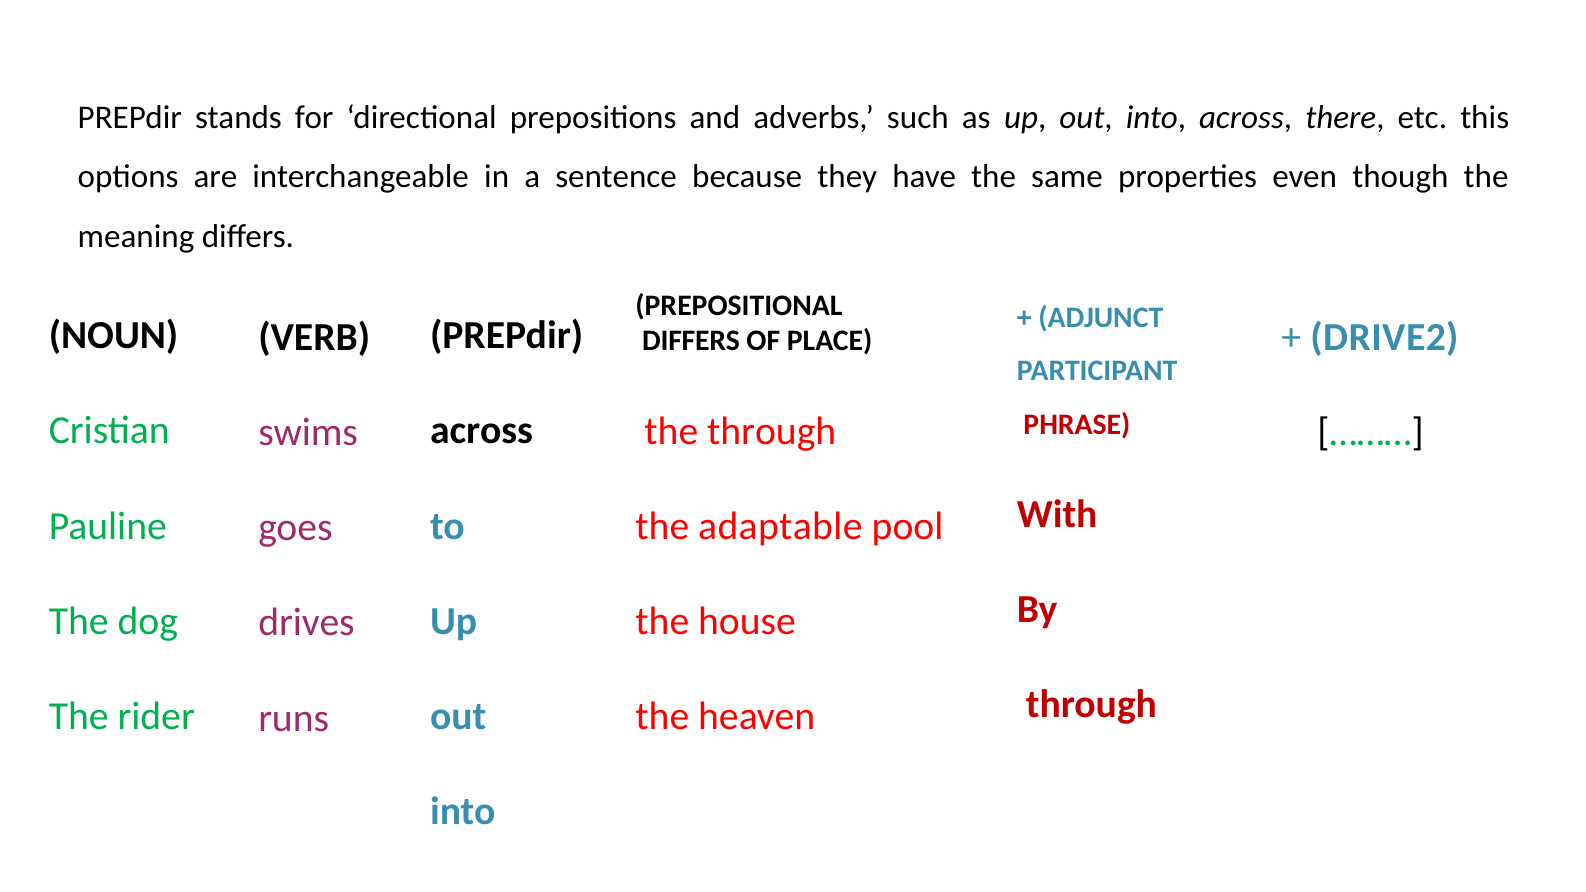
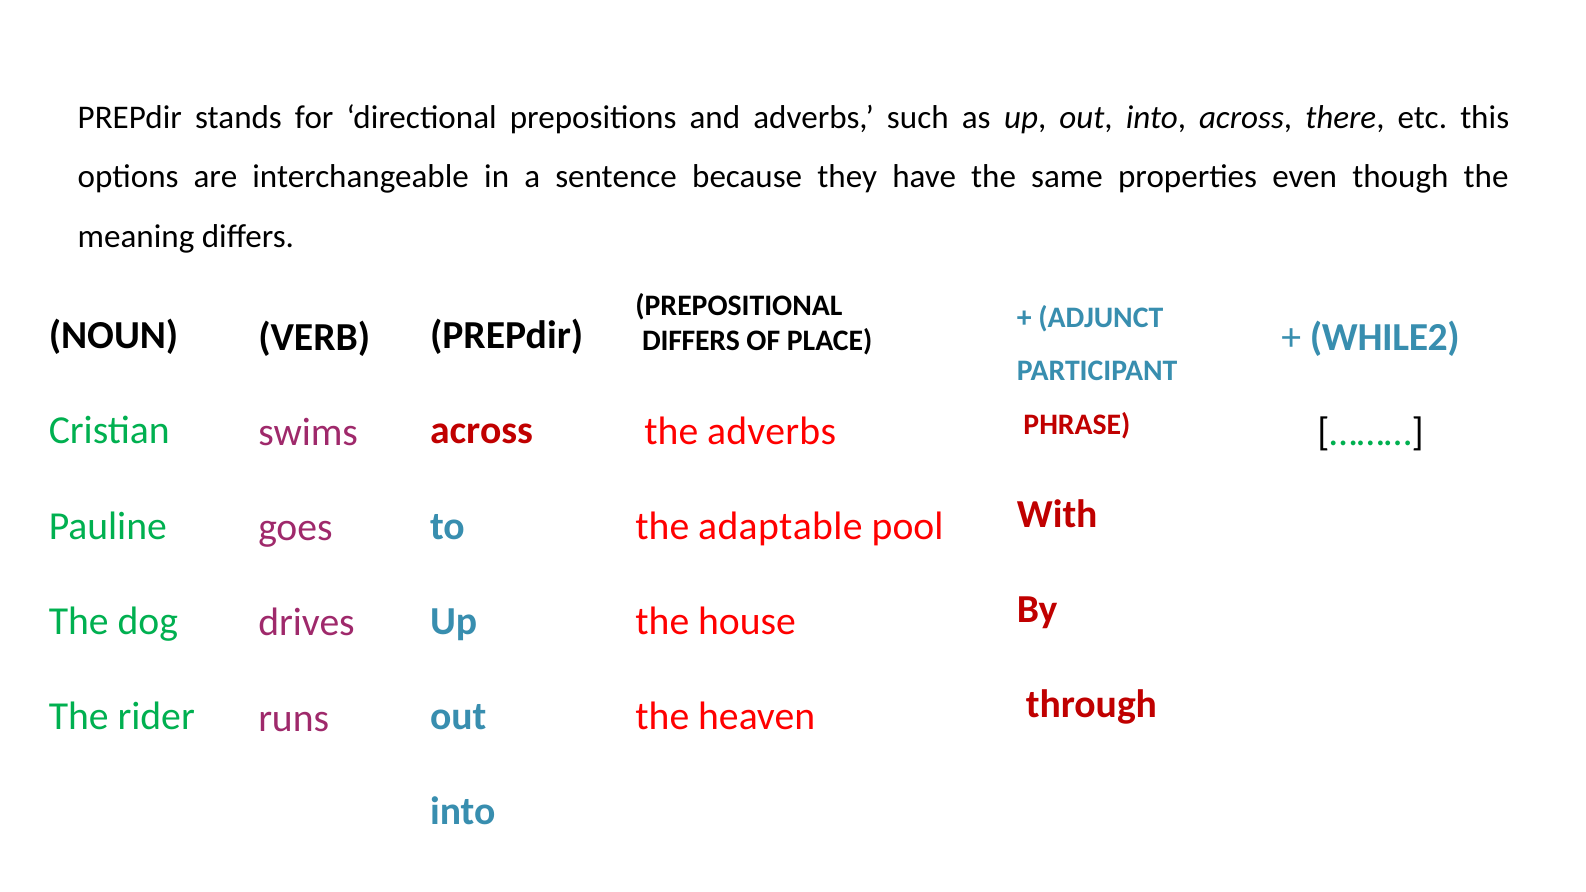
DRIVE2: DRIVE2 -> WHILE2
across at (481, 431) colour: black -> red
the through: through -> adverbs
